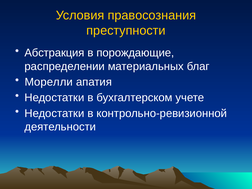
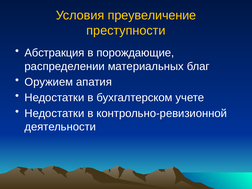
правосознания: правосознания -> преувеличение
Морелли: Морелли -> Оружием
